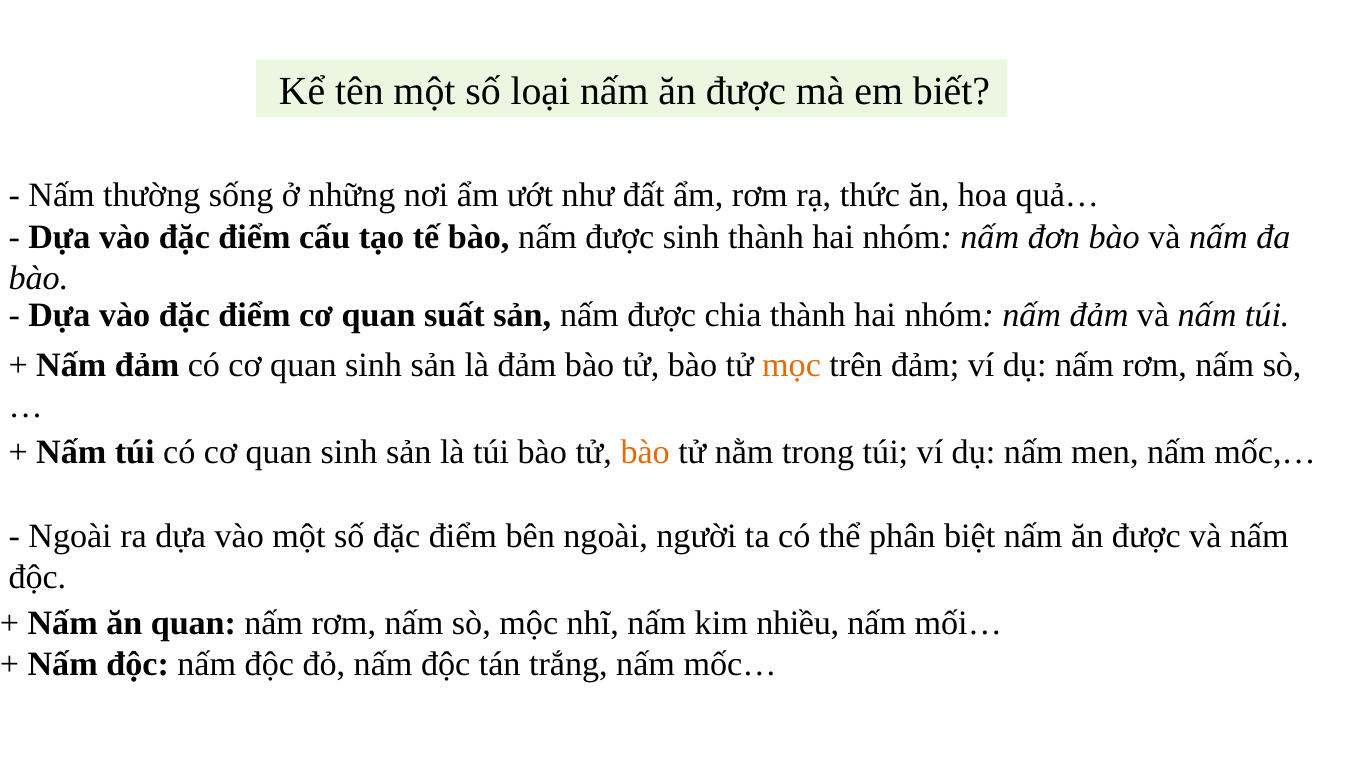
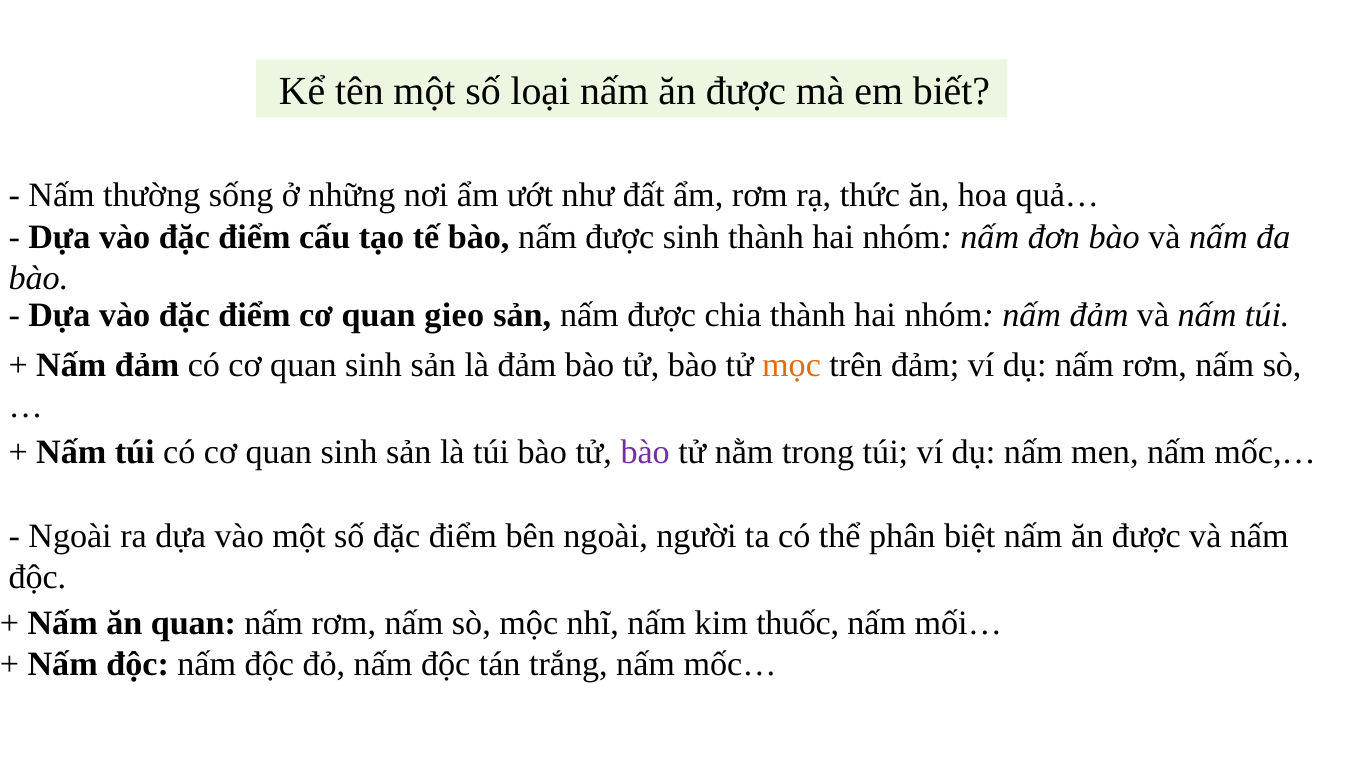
suất: suất -> gieo
bào at (645, 452) colour: orange -> purple
nhiều: nhiều -> thuốc
